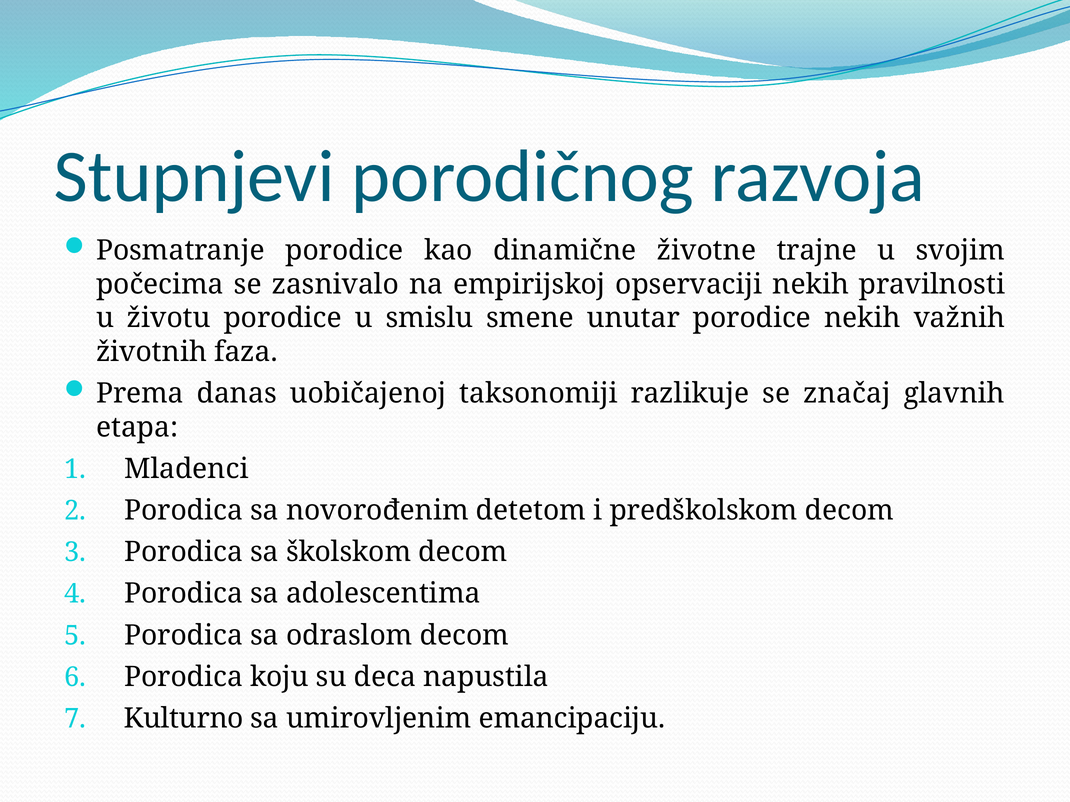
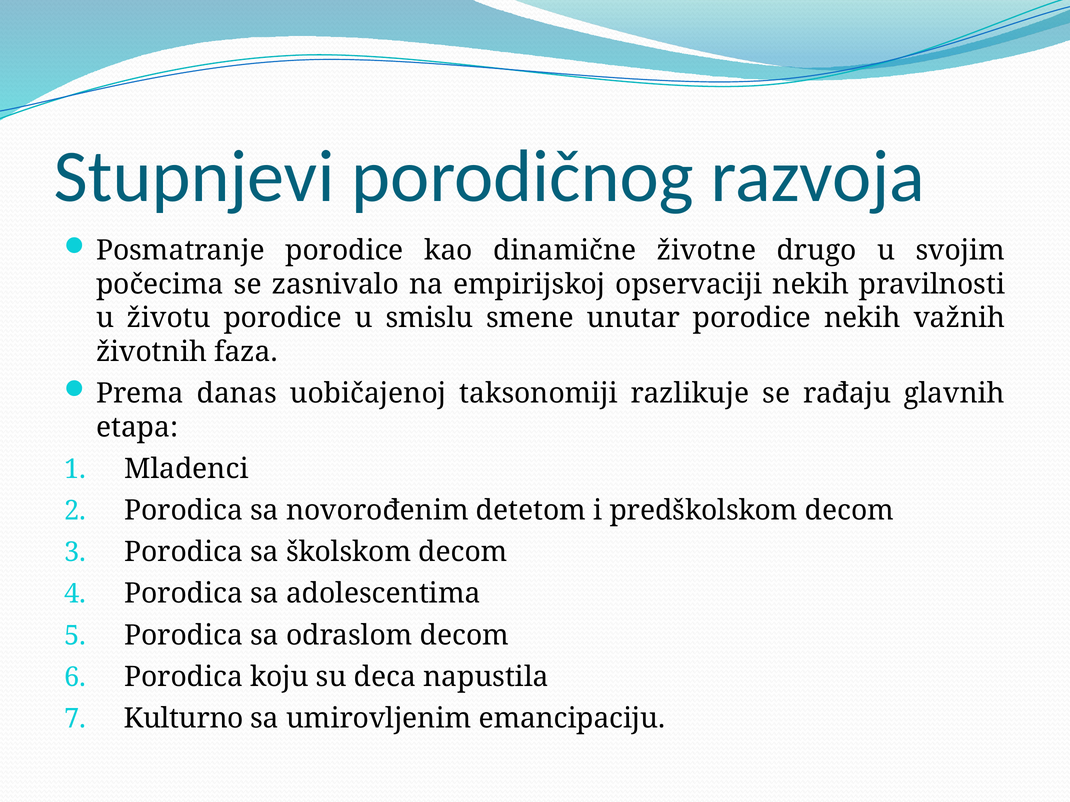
trajne: trajne -> drugo
značaj: značaj -> rađaju
